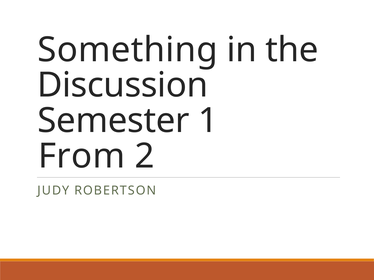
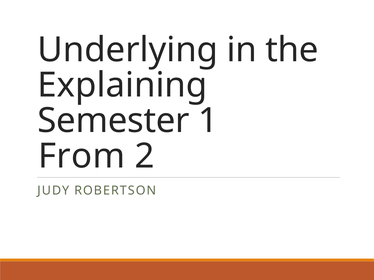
Something: Something -> Underlying
Discussion: Discussion -> Explaining
